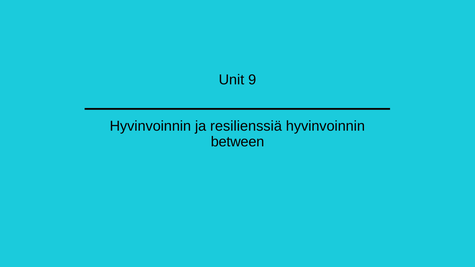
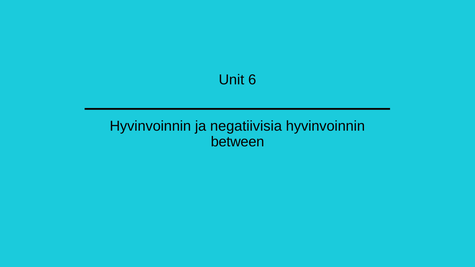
9: 9 -> 6
resilienssiä: resilienssiä -> negatiivisia
